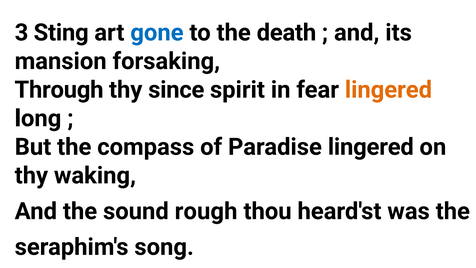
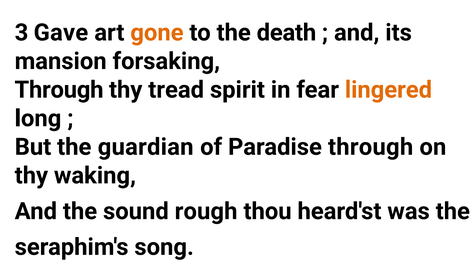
Sting: Sting -> Gave
gone colour: blue -> orange
since: since -> tread
compass: compass -> guardian
Paradise lingered: lingered -> through
